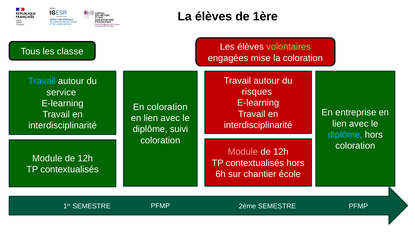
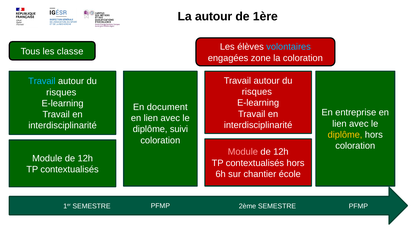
La élèves: élèves -> autour
volontaires colour: light green -> light blue
mise: mise -> zone
service at (61, 92): service -> risques
En coloration: coloration -> document
diplôme at (345, 134) colour: light blue -> yellow
